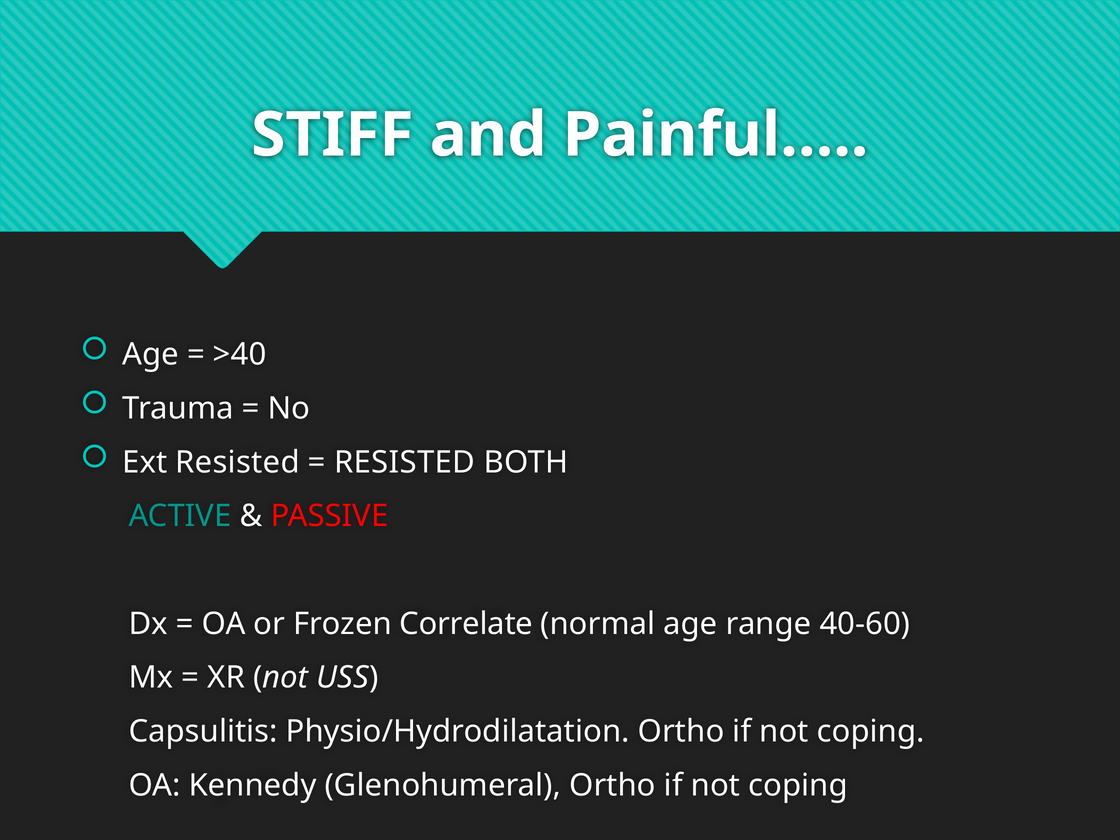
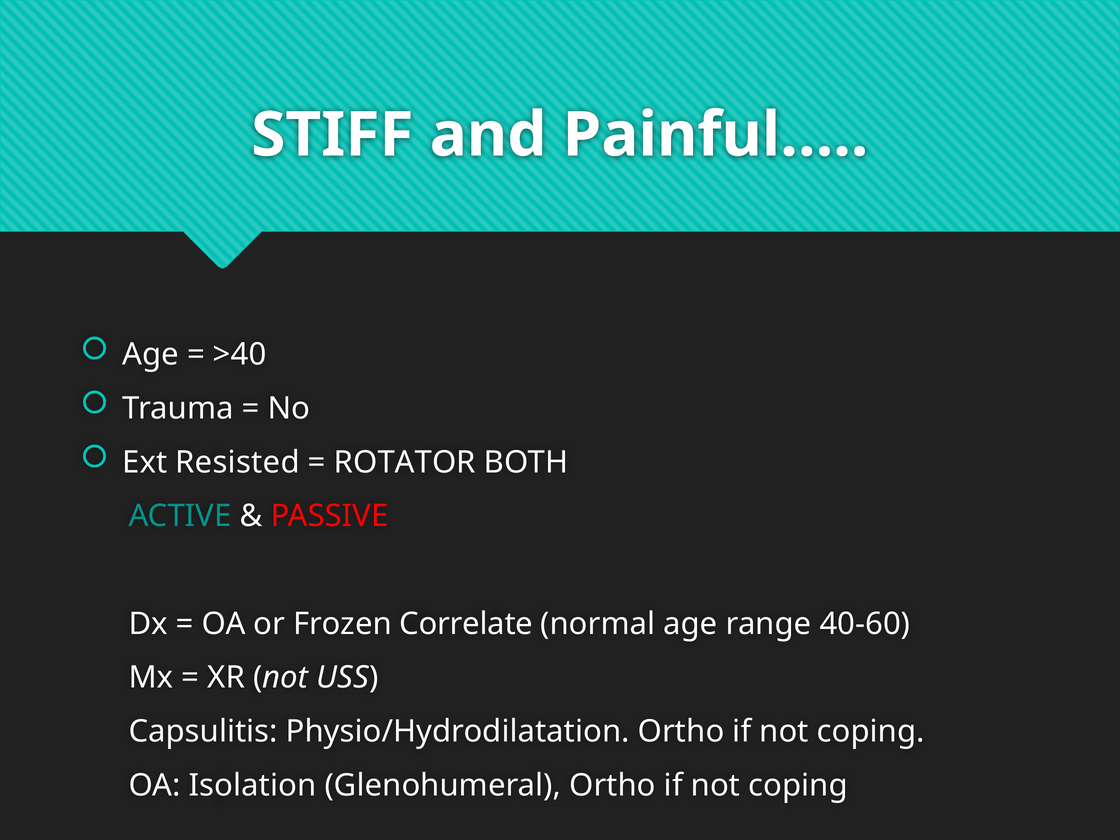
RESISTED at (405, 462): RESISTED -> ROTATOR
Kennedy: Kennedy -> Isolation
